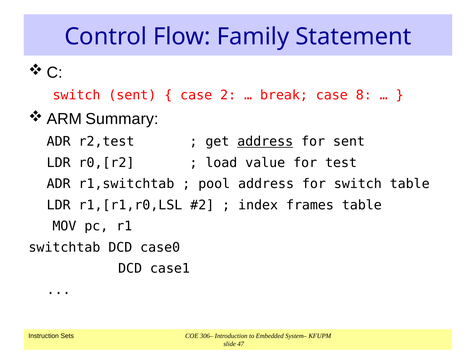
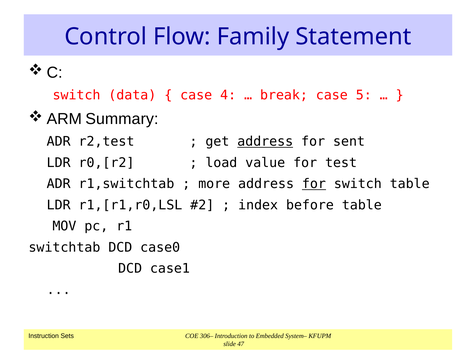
switch sent: sent -> data
2: 2 -> 4
8: 8 -> 5
pool: pool -> more
for at (314, 184) underline: none -> present
frames: frames -> before
